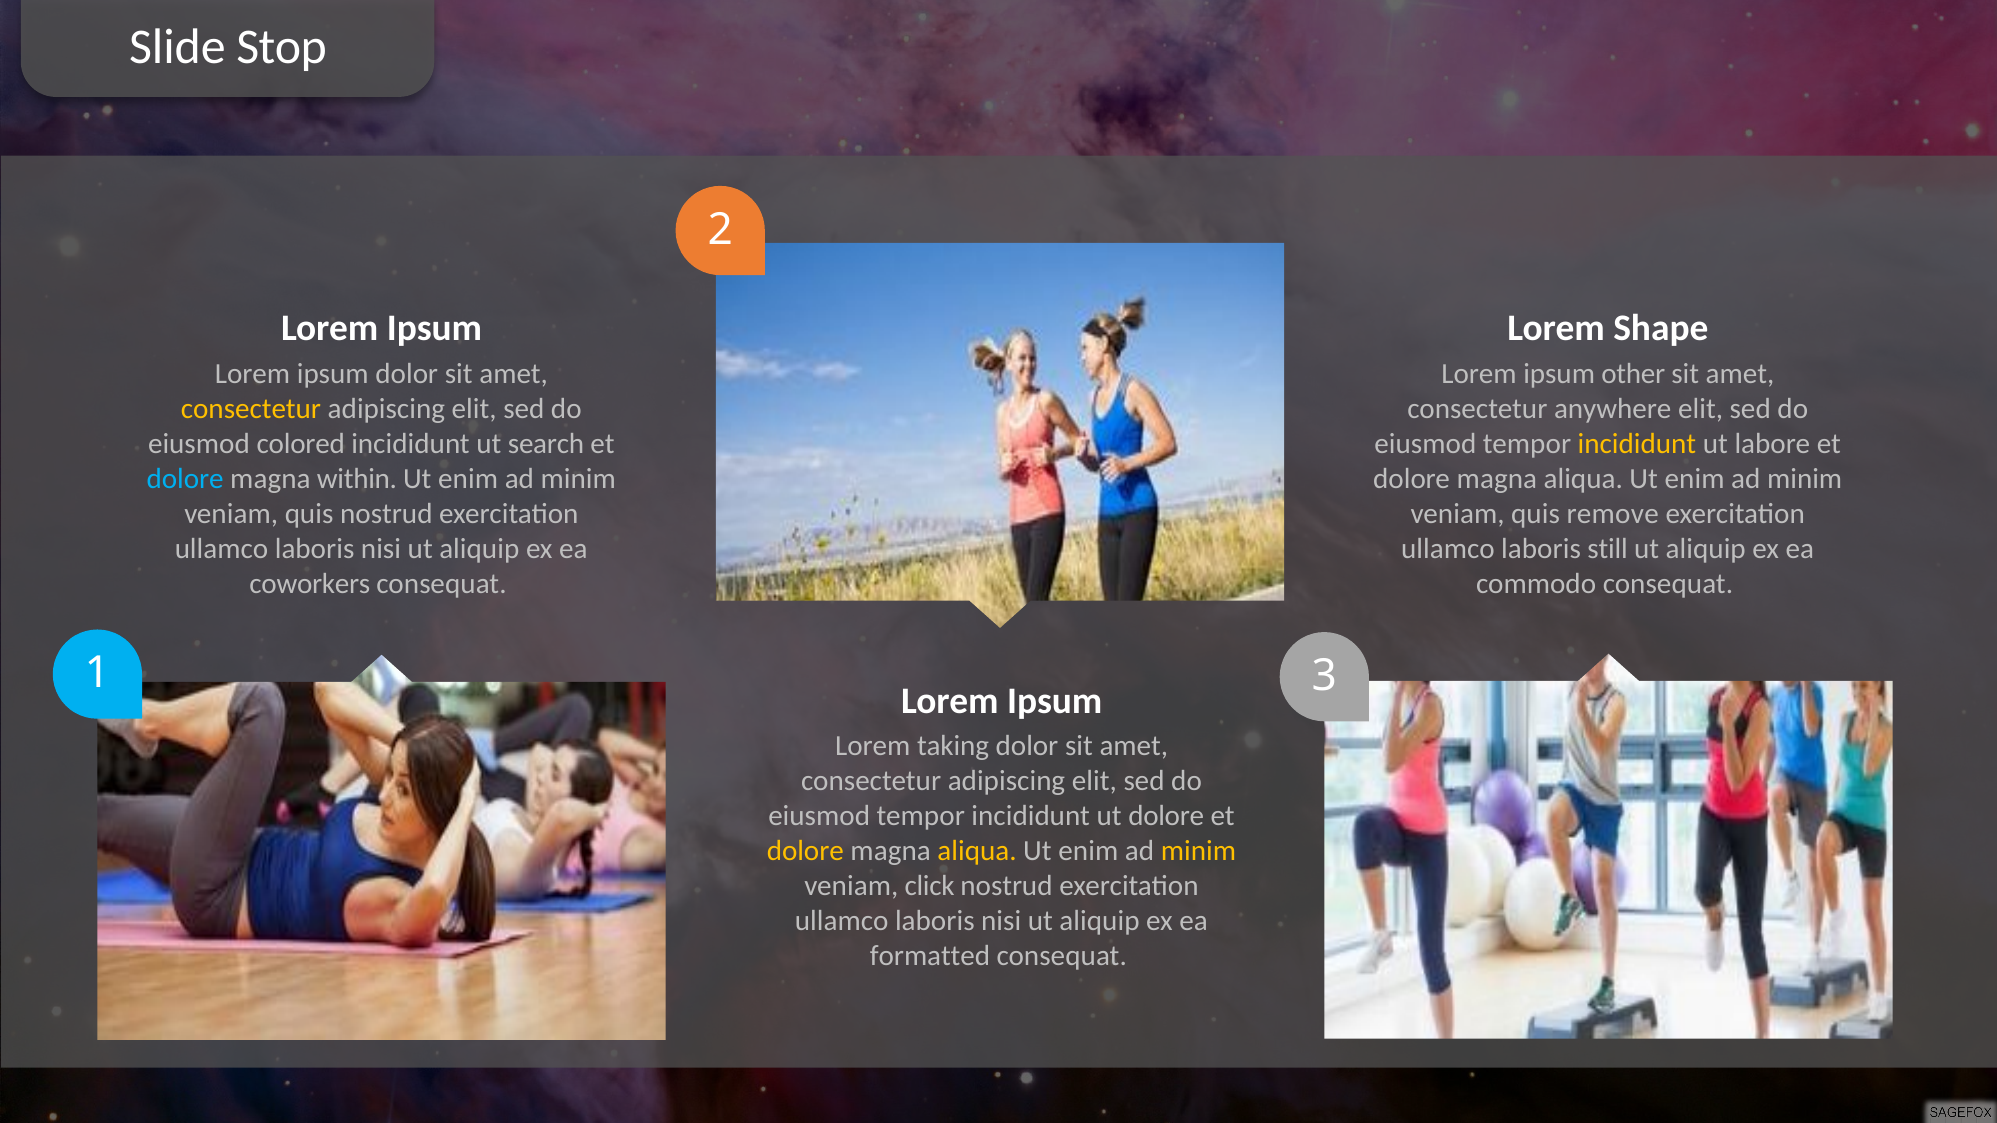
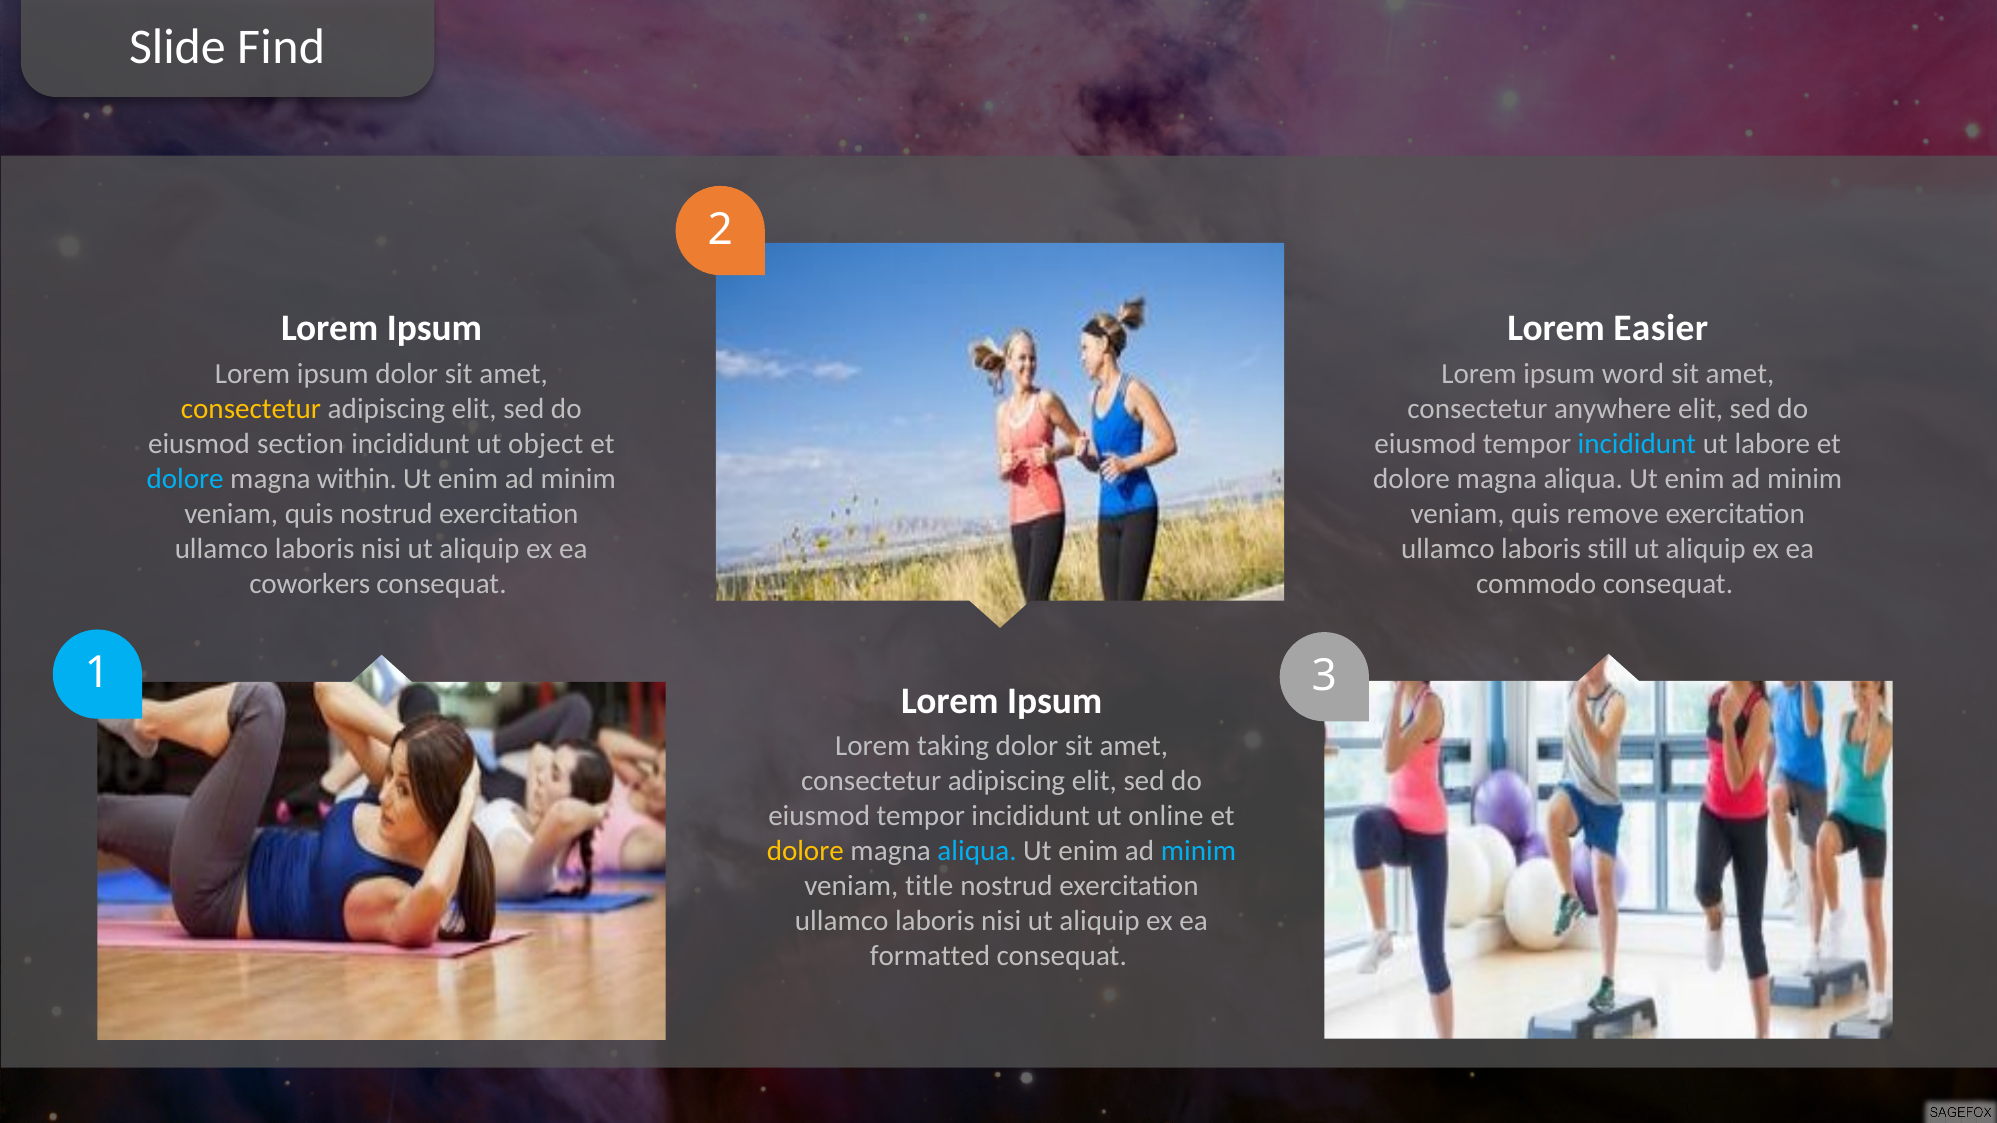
Stop: Stop -> Find
Shape: Shape -> Easier
other: other -> word
colored: colored -> section
search: search -> object
incididunt at (1637, 444) colour: yellow -> light blue
ut dolore: dolore -> online
aliqua at (977, 851) colour: yellow -> light blue
minim at (1198, 851) colour: yellow -> light blue
click: click -> title
